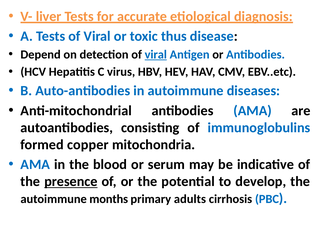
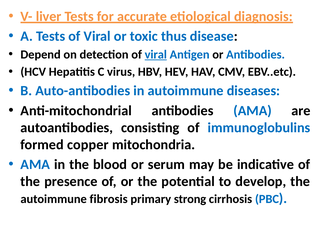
presence underline: present -> none
months: months -> fibrosis
adults: adults -> strong
